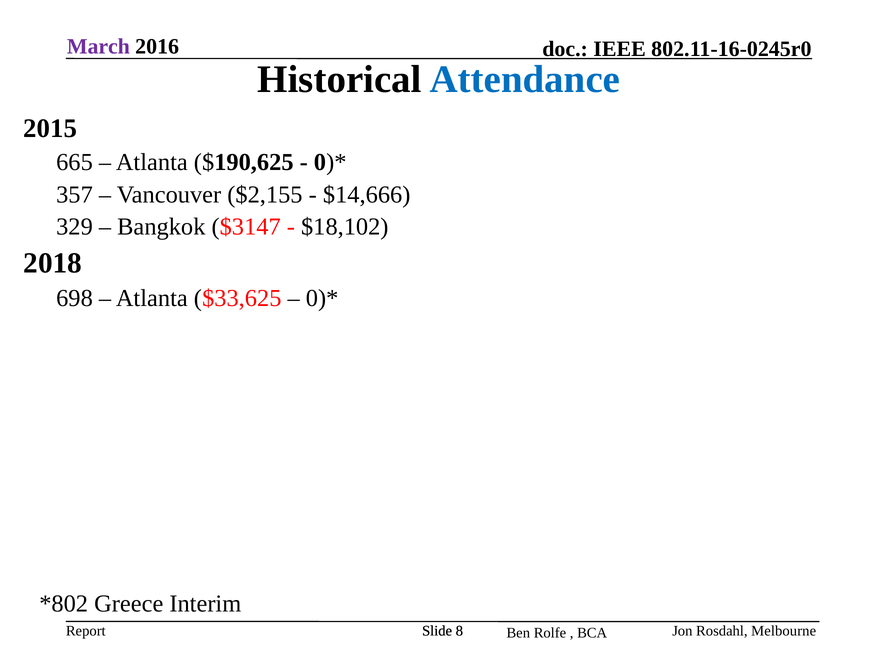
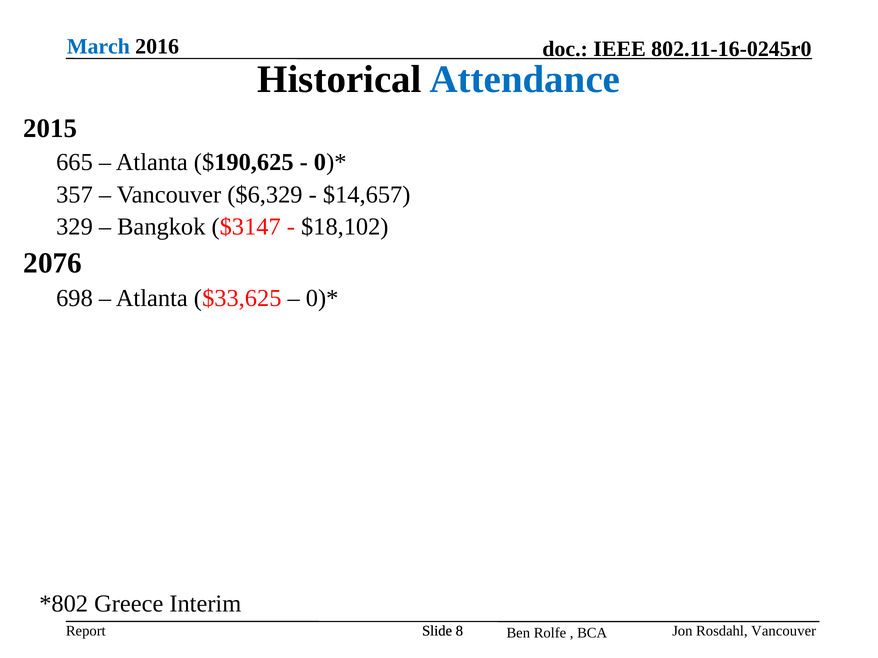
March colour: purple -> blue
$2,155: $2,155 -> $6,329
$14,666: $14,666 -> $14,657
2018: 2018 -> 2076
Rosdahl Melbourne: Melbourne -> Vancouver
